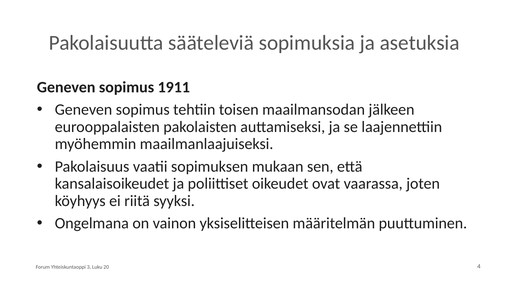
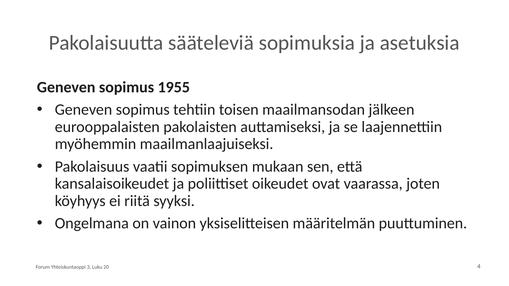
1911: 1911 -> 1955
